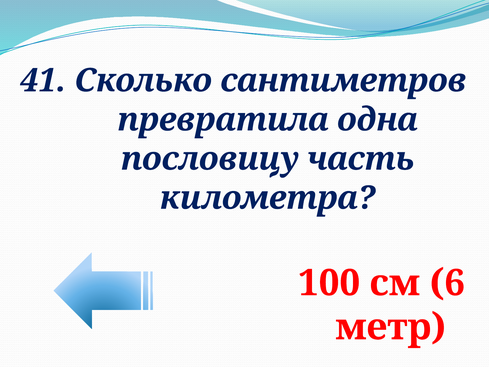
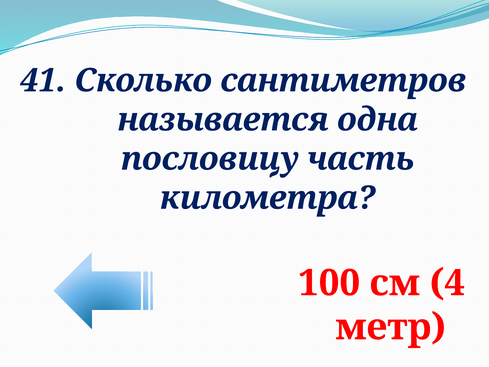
превратила: превратила -> называется
6: 6 -> 4
